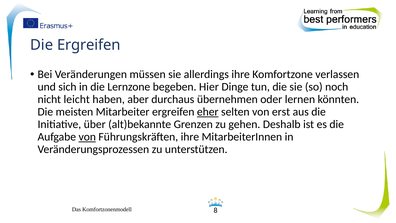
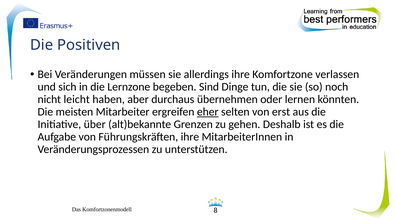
Die Ergreifen: Ergreifen -> Positiven
Hier: Hier -> Sind
von at (87, 137) underline: present -> none
